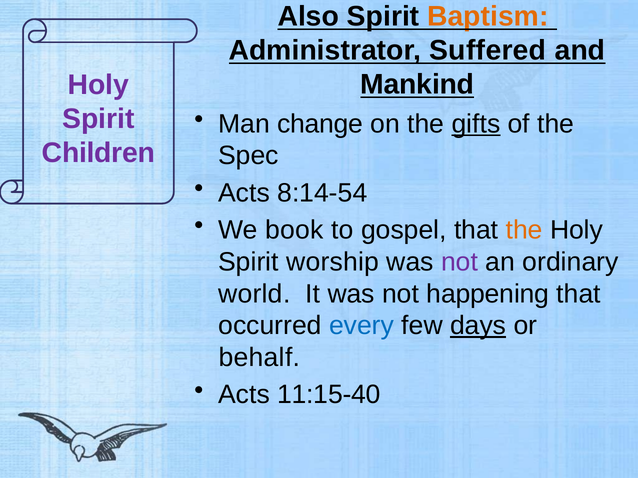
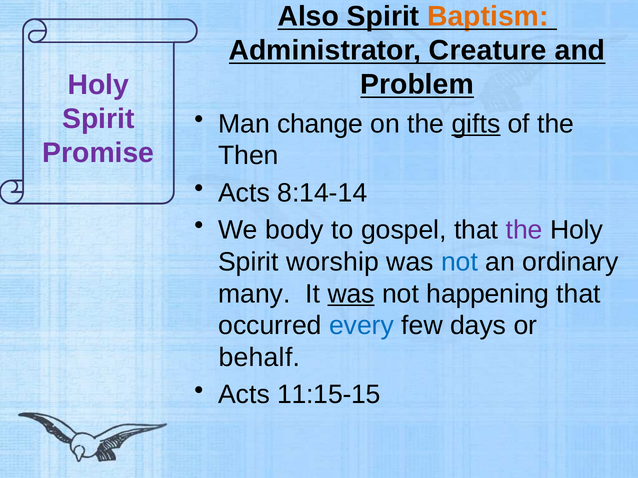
Suffered: Suffered -> Creature
Mankind: Mankind -> Problem
Children: Children -> Promise
Spec: Spec -> Then
8:14-54: 8:14-54 -> 8:14-14
book: book -> body
the at (524, 230) colour: orange -> purple
not at (460, 262) colour: purple -> blue
world: world -> many
was at (351, 294) underline: none -> present
days underline: present -> none
11:15-40: 11:15-40 -> 11:15-15
